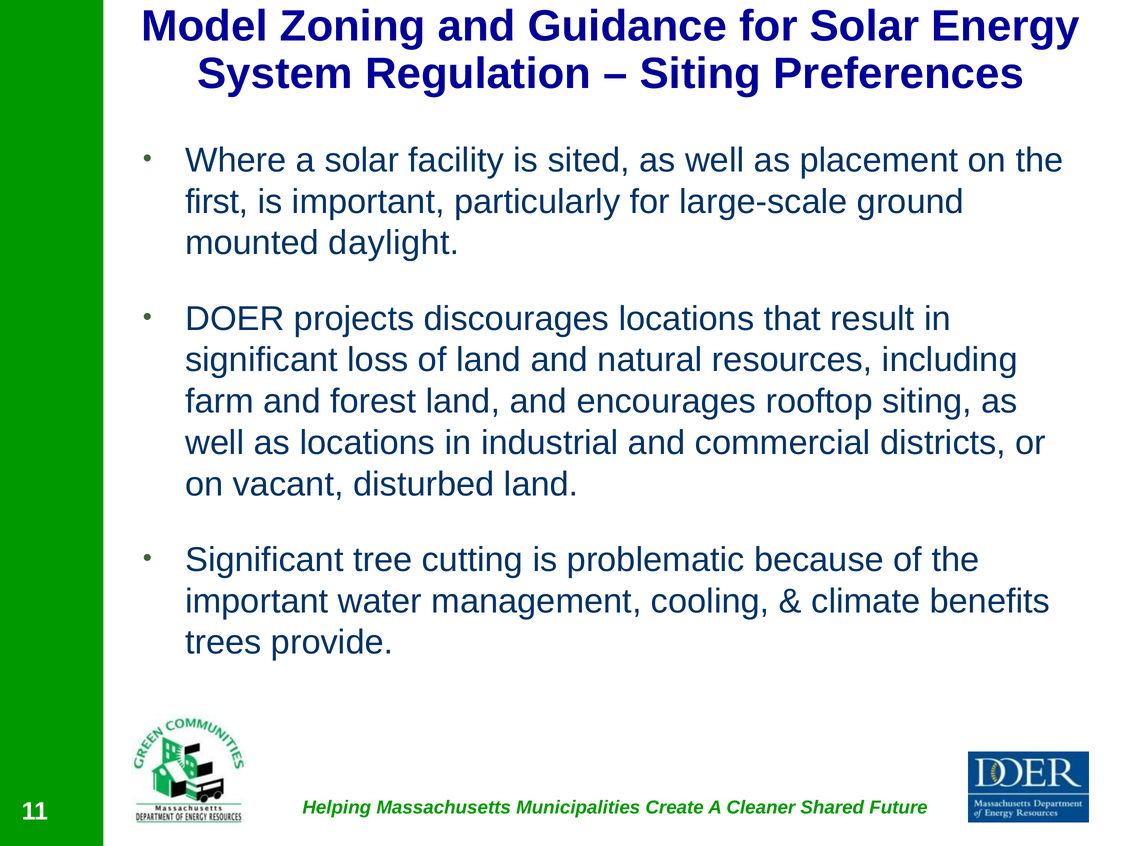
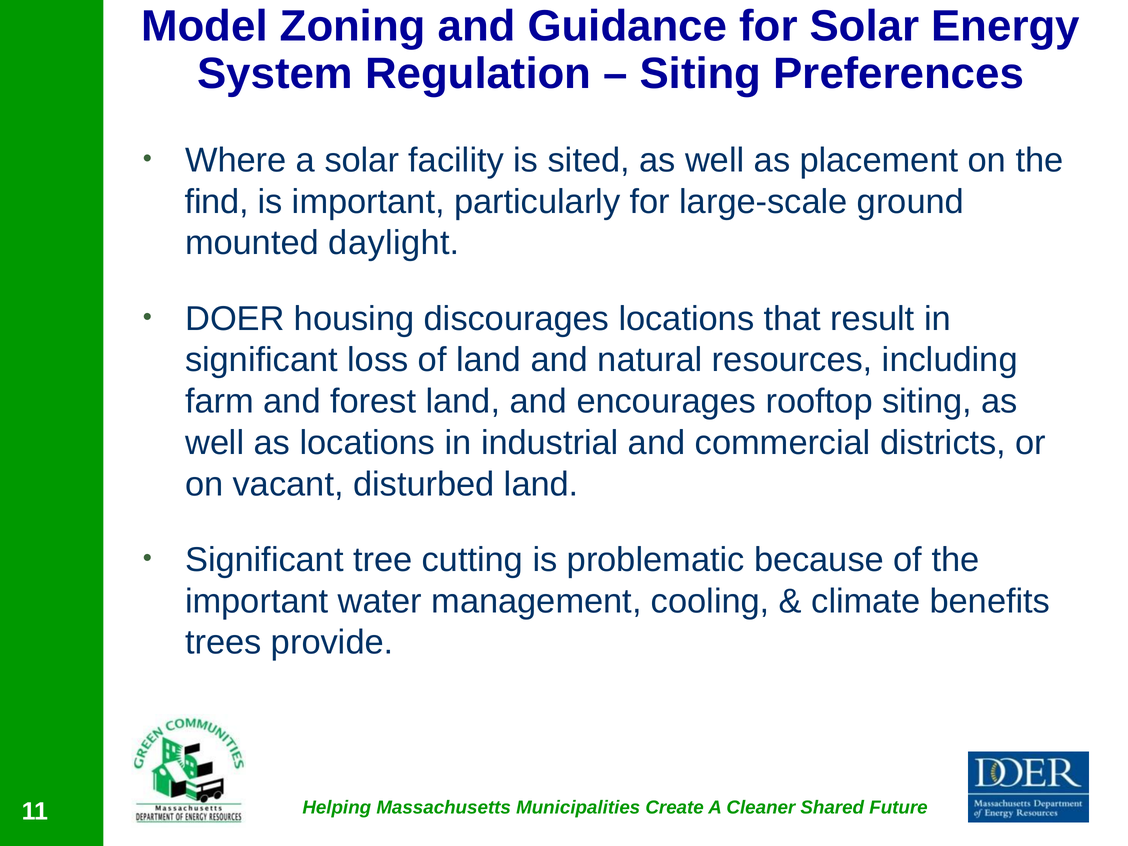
first: first -> find
projects: projects -> housing
